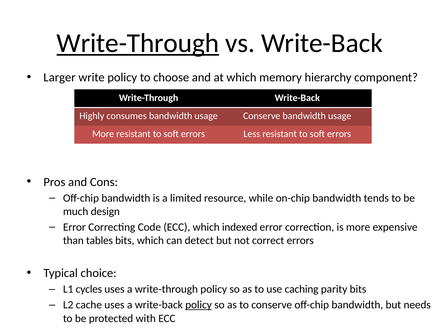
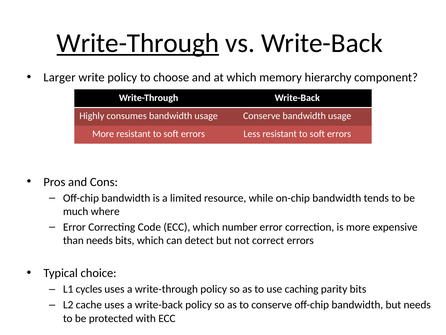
design: design -> where
indexed: indexed -> number
than tables: tables -> needs
policy at (199, 304) underline: present -> none
